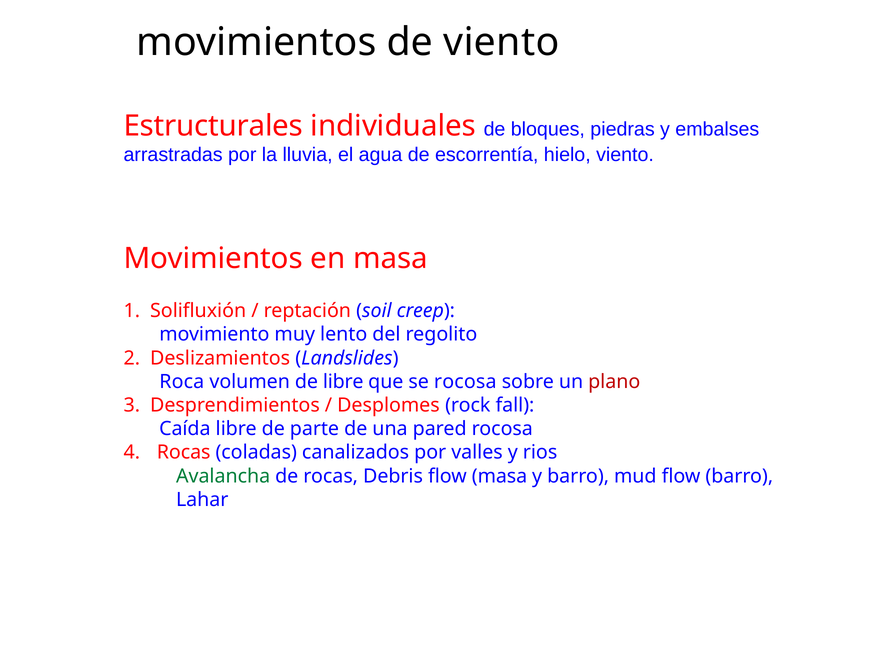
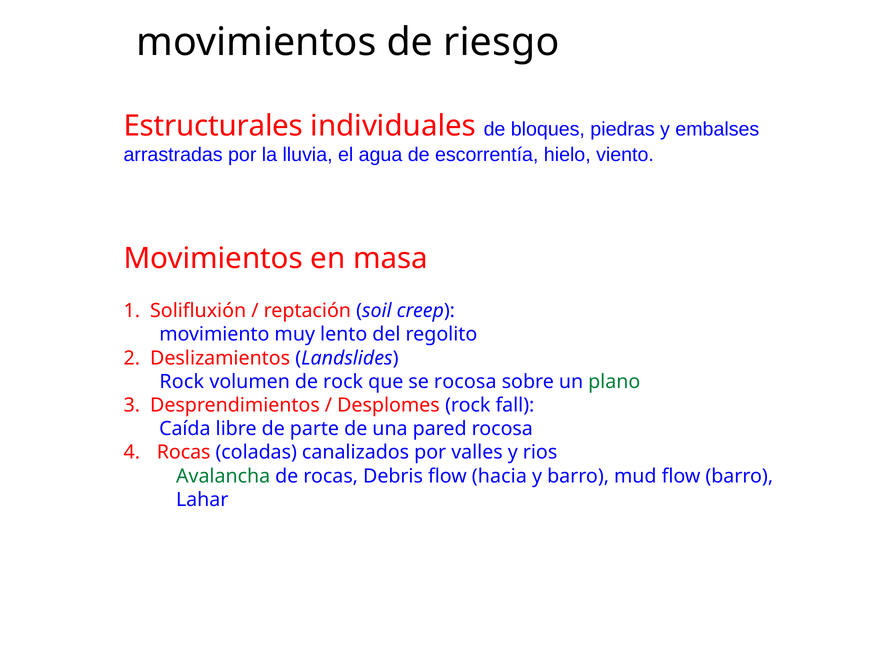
de viento: viento -> riesgo
Roca at (182, 382): Roca -> Rock
de libre: libre -> rock
plano colour: red -> green
flow masa: masa -> hacia
